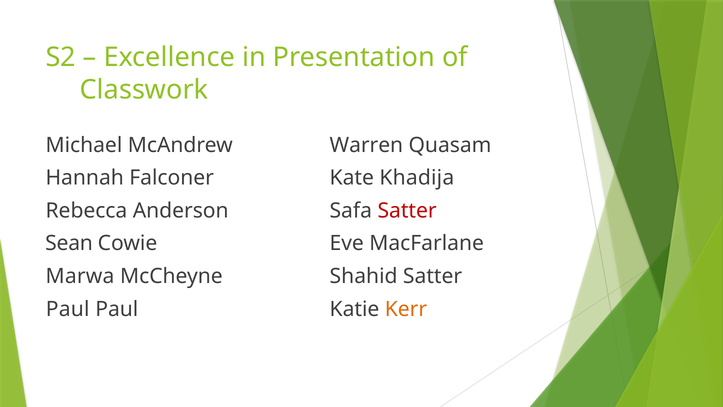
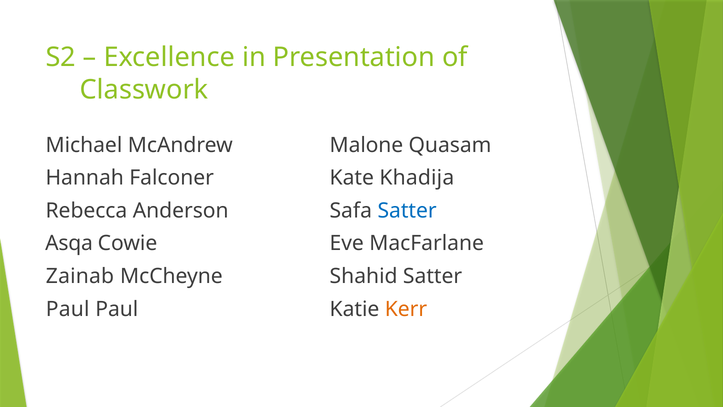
Warren: Warren -> Malone
Satter at (407, 211) colour: red -> blue
Sean: Sean -> Asqa
Marwa: Marwa -> Zainab
